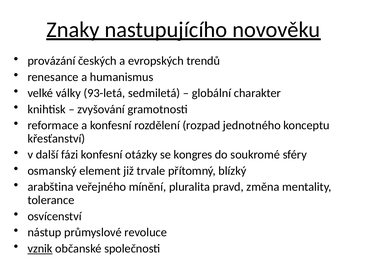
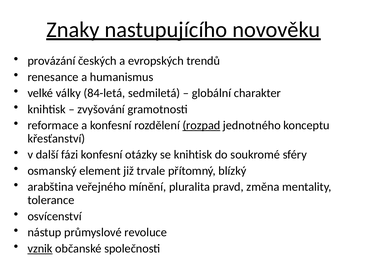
93-letá: 93-letá -> 84-letá
rozpad underline: none -> present
se kongres: kongres -> knihtisk
